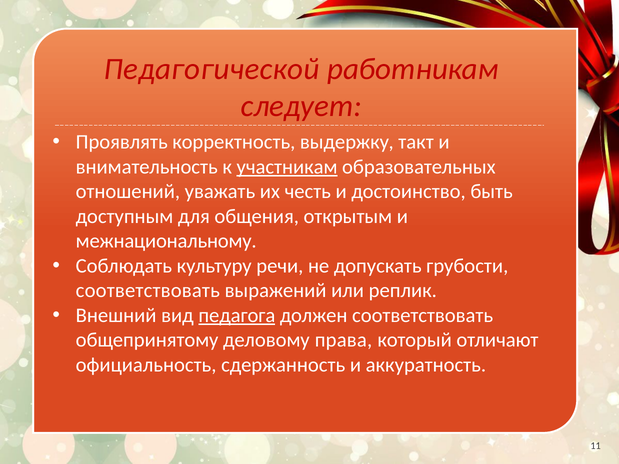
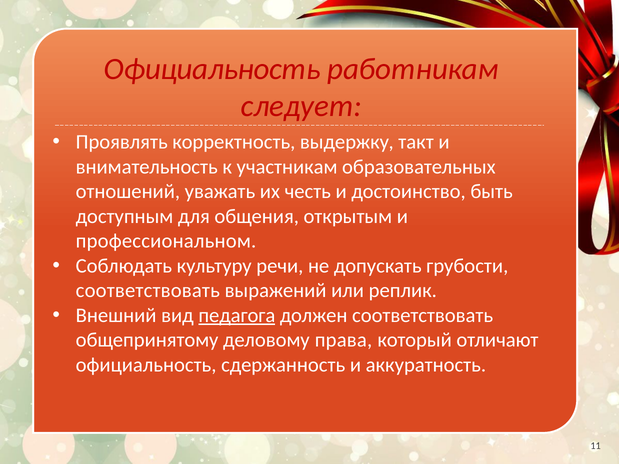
Педагогической at (212, 69): Педагогической -> Официальность
участникам underline: present -> none
межнациональному: межнациональному -> профессиональном
